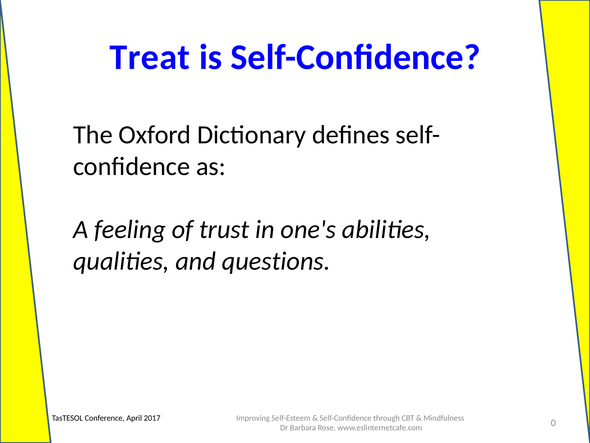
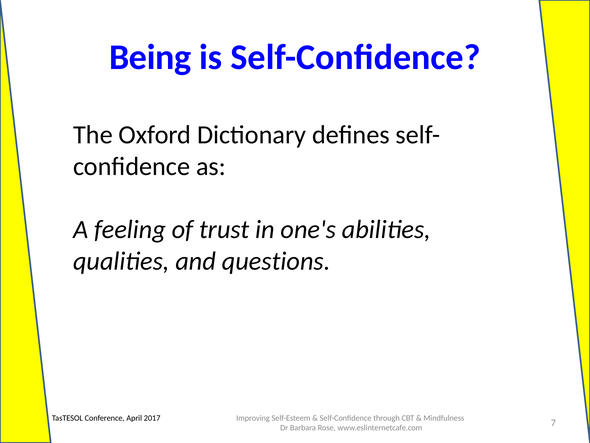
Treat: Treat -> Being
0: 0 -> 7
